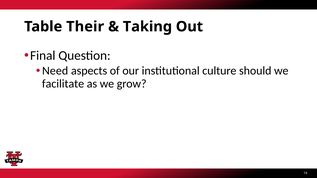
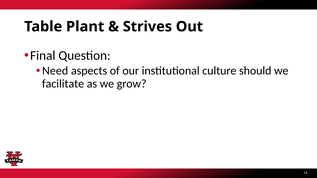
Their: Their -> Plant
Taking: Taking -> Strives
